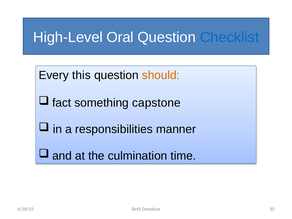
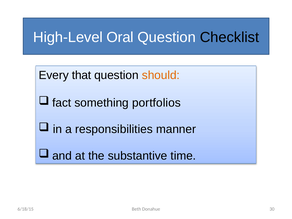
Checklist colour: blue -> black
this: this -> that
capstone: capstone -> portfolios
culmination: culmination -> substantive
